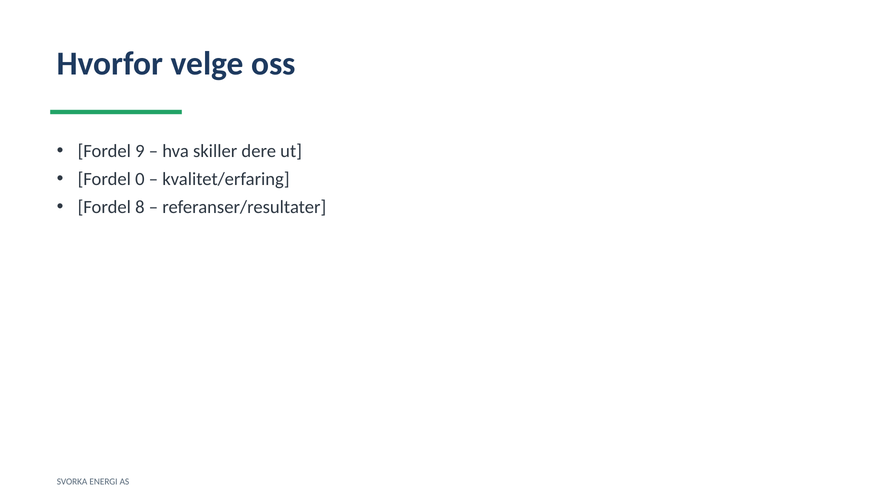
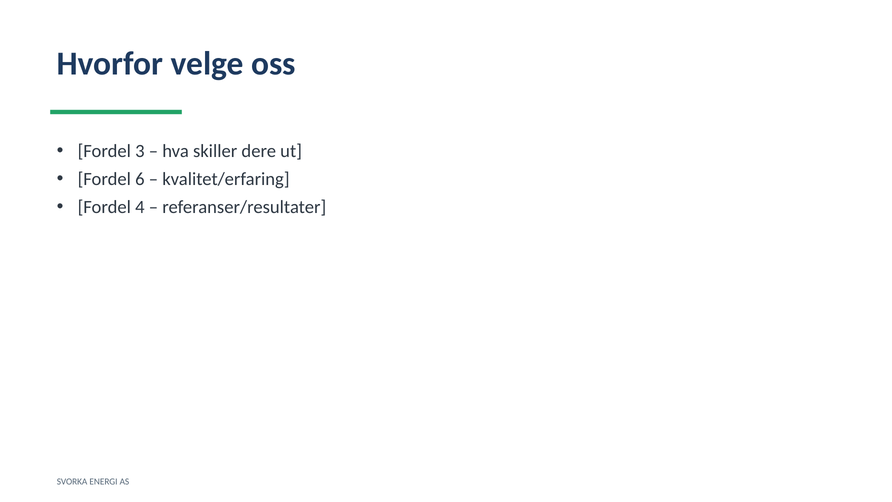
9: 9 -> 3
0: 0 -> 6
8: 8 -> 4
